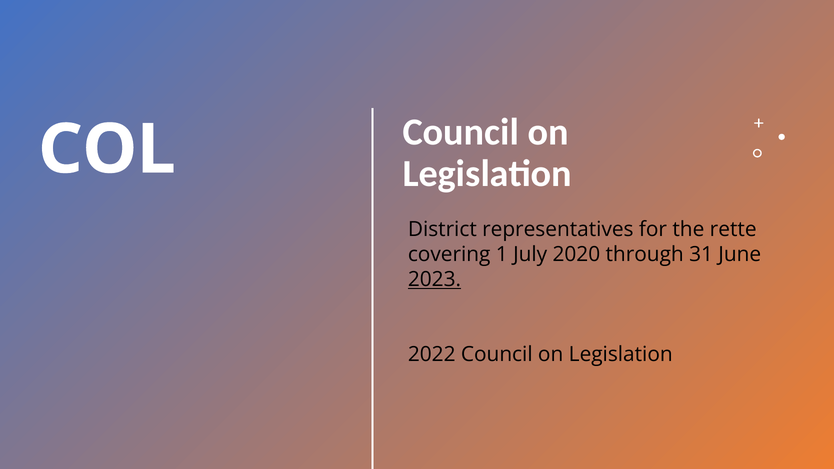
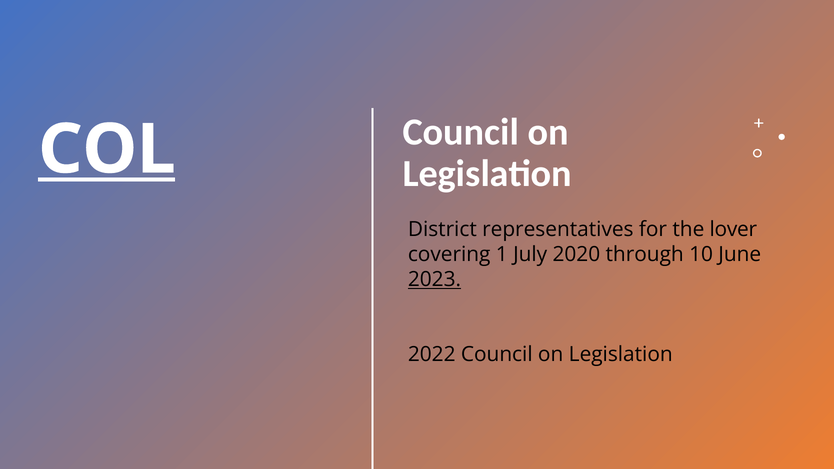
COL underline: none -> present
rette: rette -> lover
31: 31 -> 10
